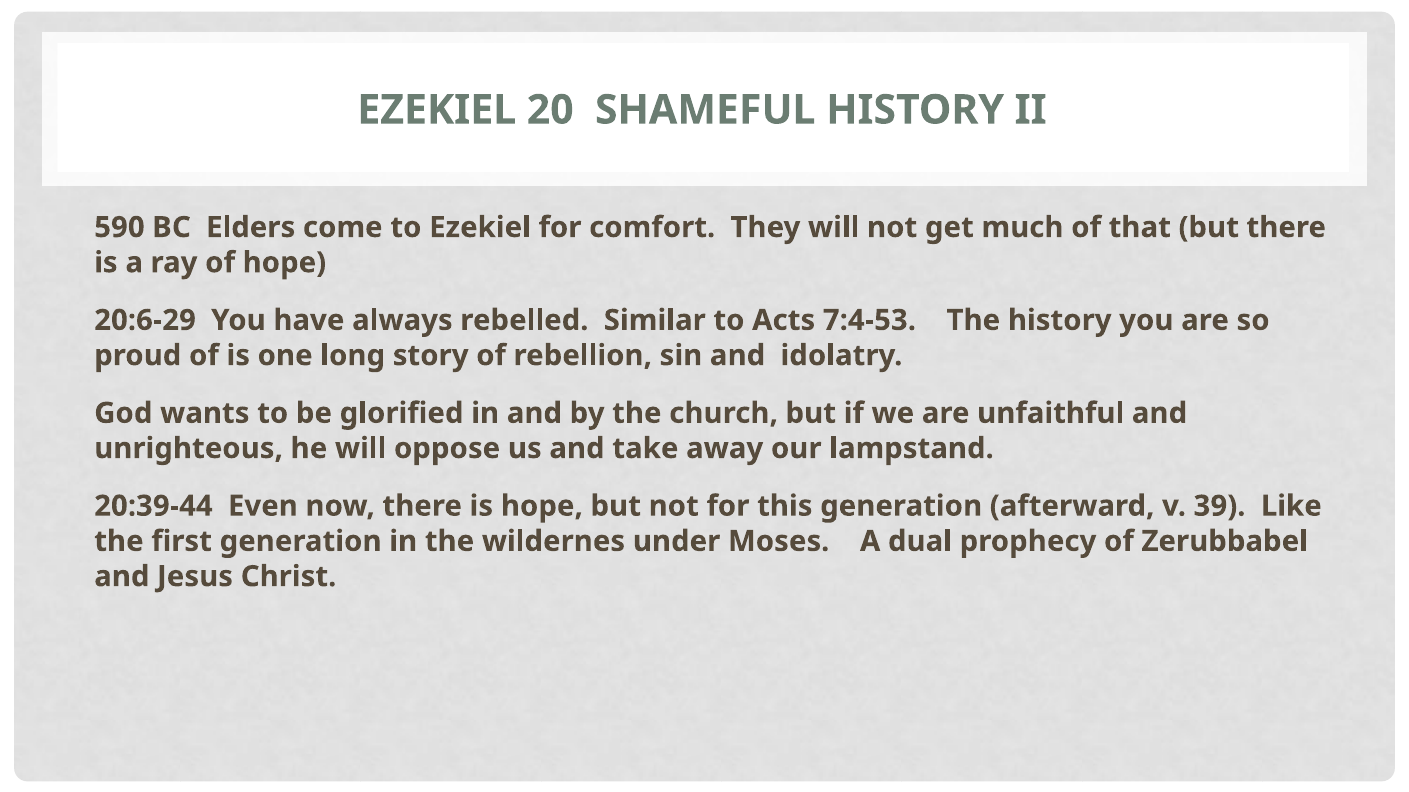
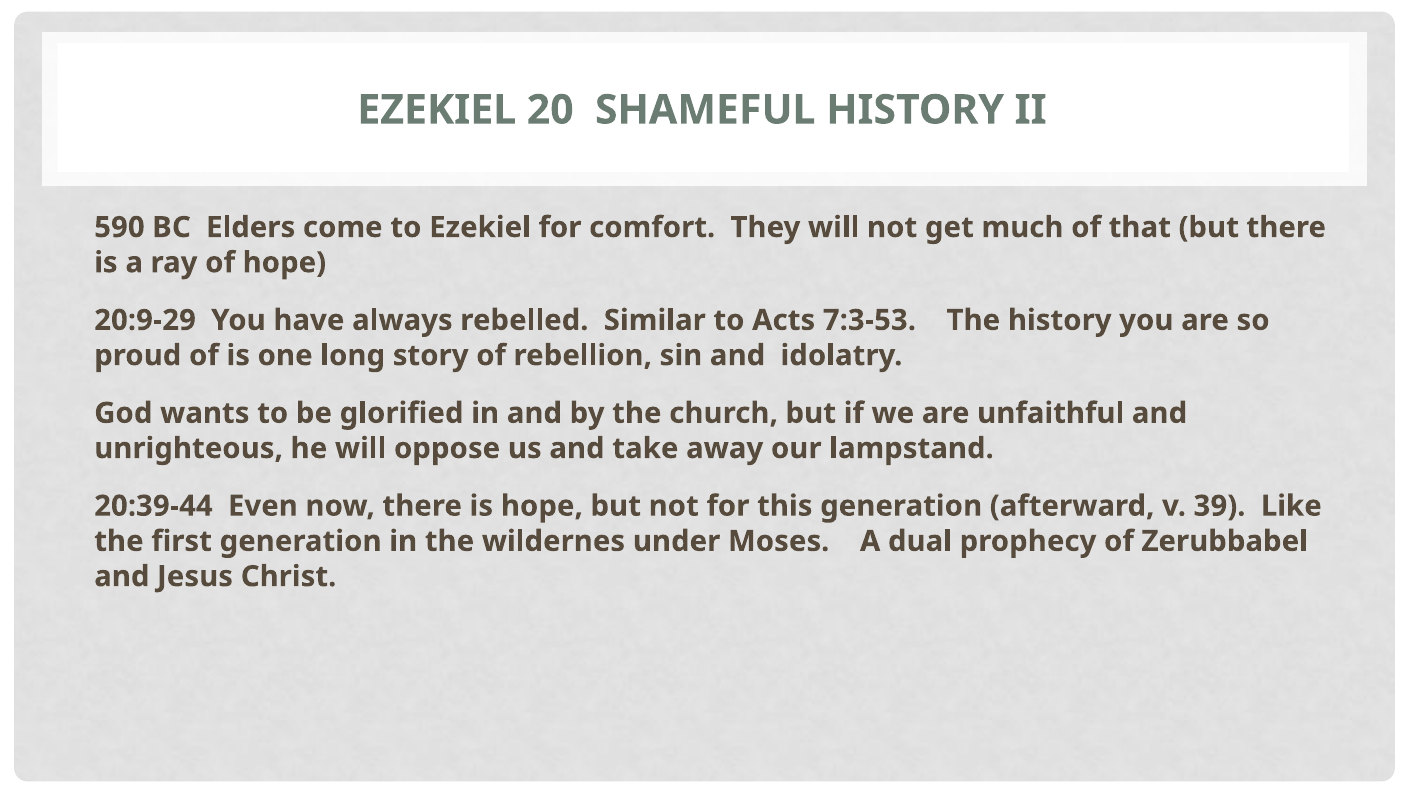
20:6-29: 20:6-29 -> 20:9-29
7:4-53: 7:4-53 -> 7:3-53
